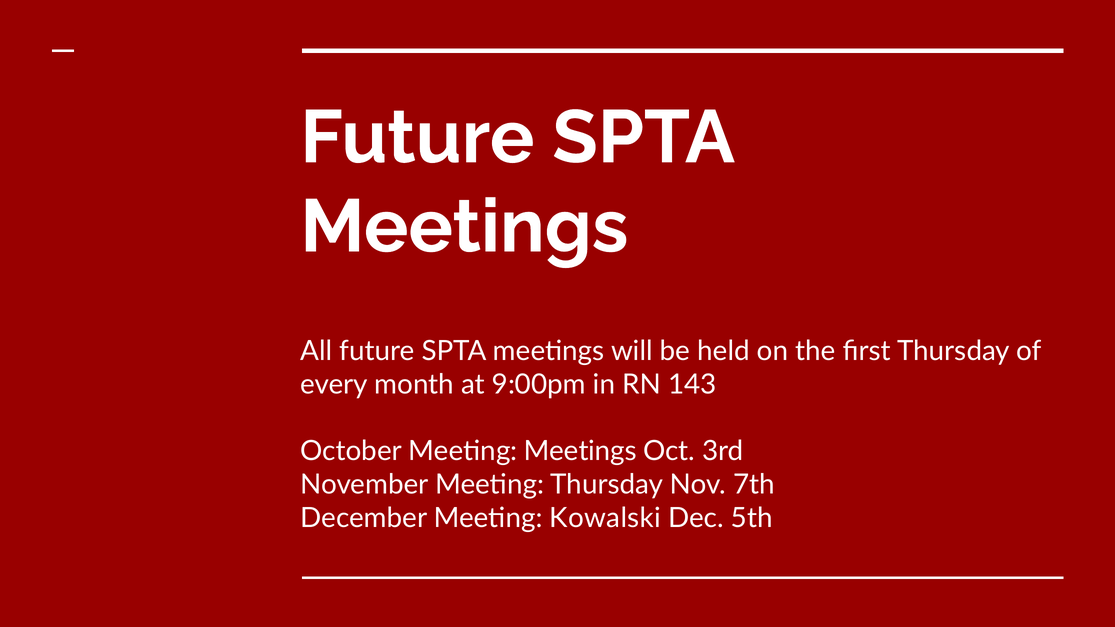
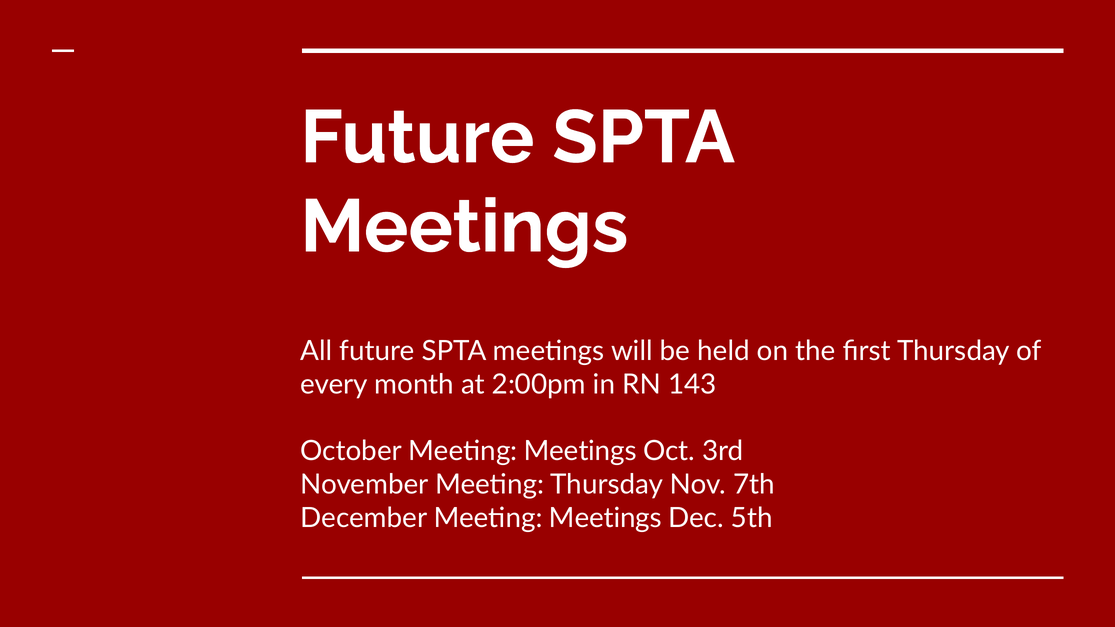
9:00pm: 9:00pm -> 2:00pm
December Meeting Kowalski: Kowalski -> Meetings
